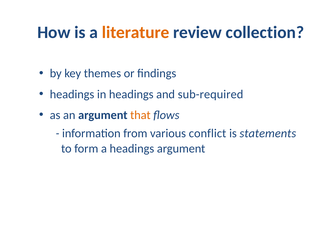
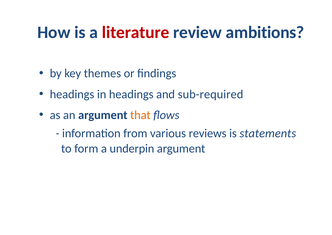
literature colour: orange -> red
collection: collection -> ambitions
conflict: conflict -> reviews
a headings: headings -> underpin
